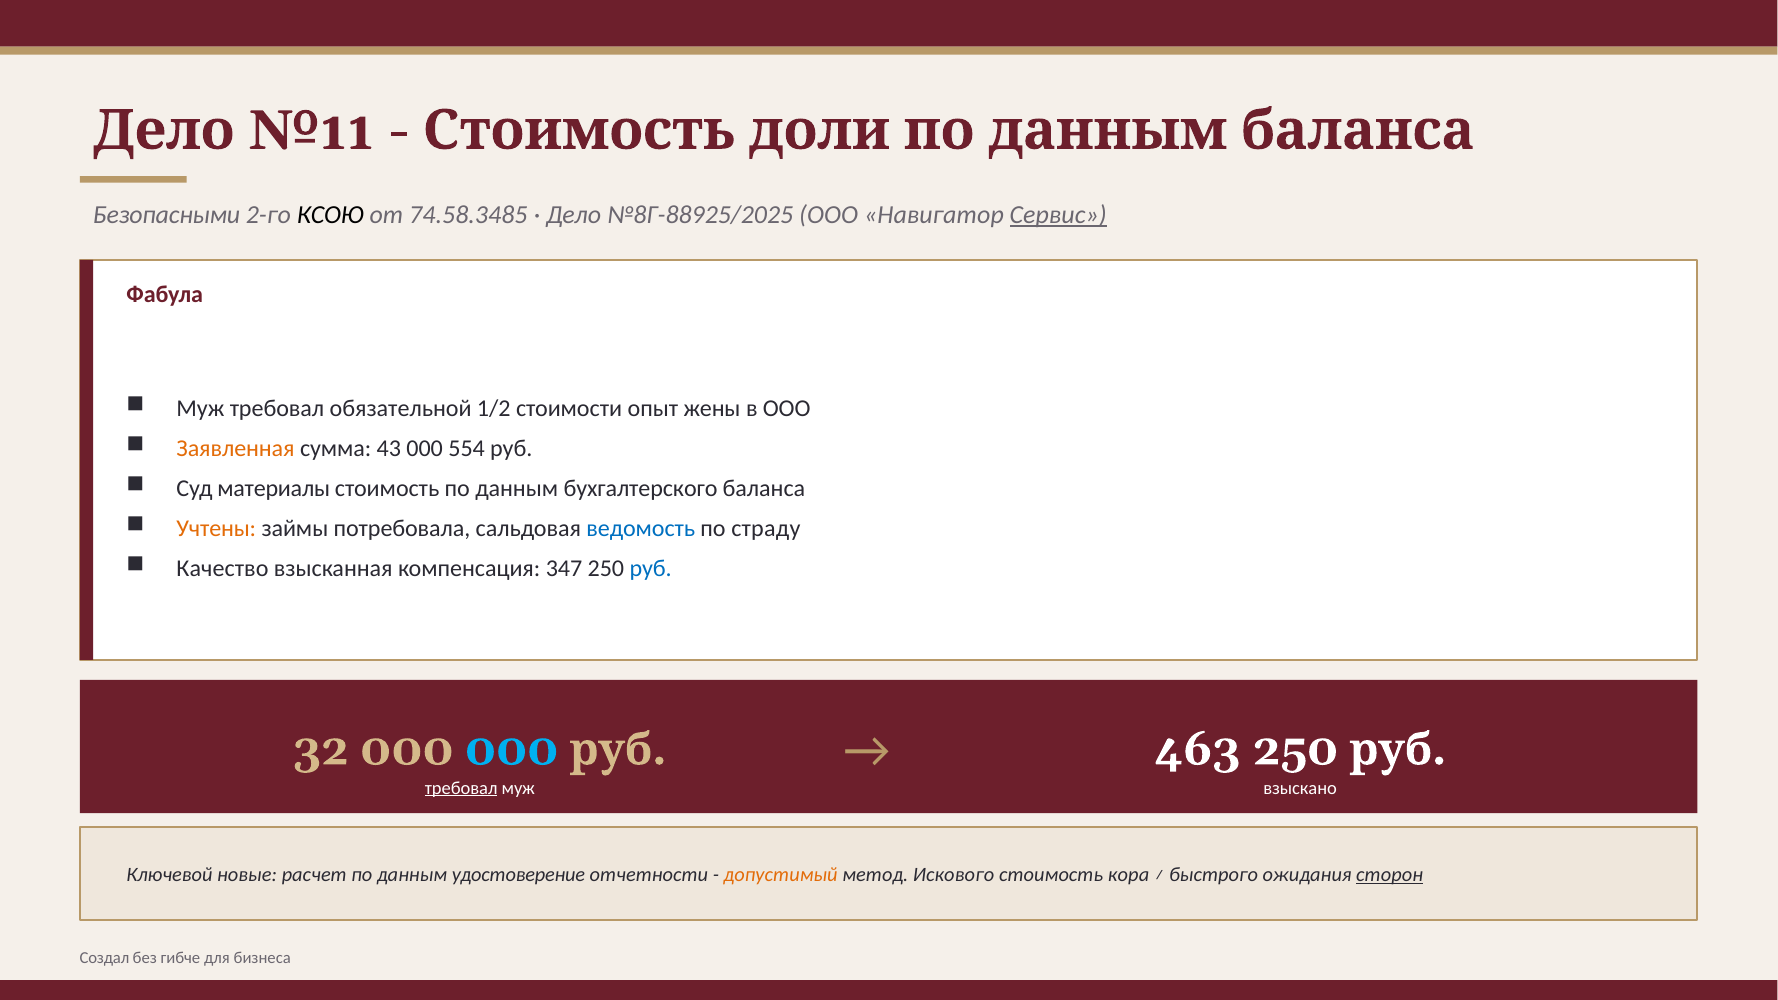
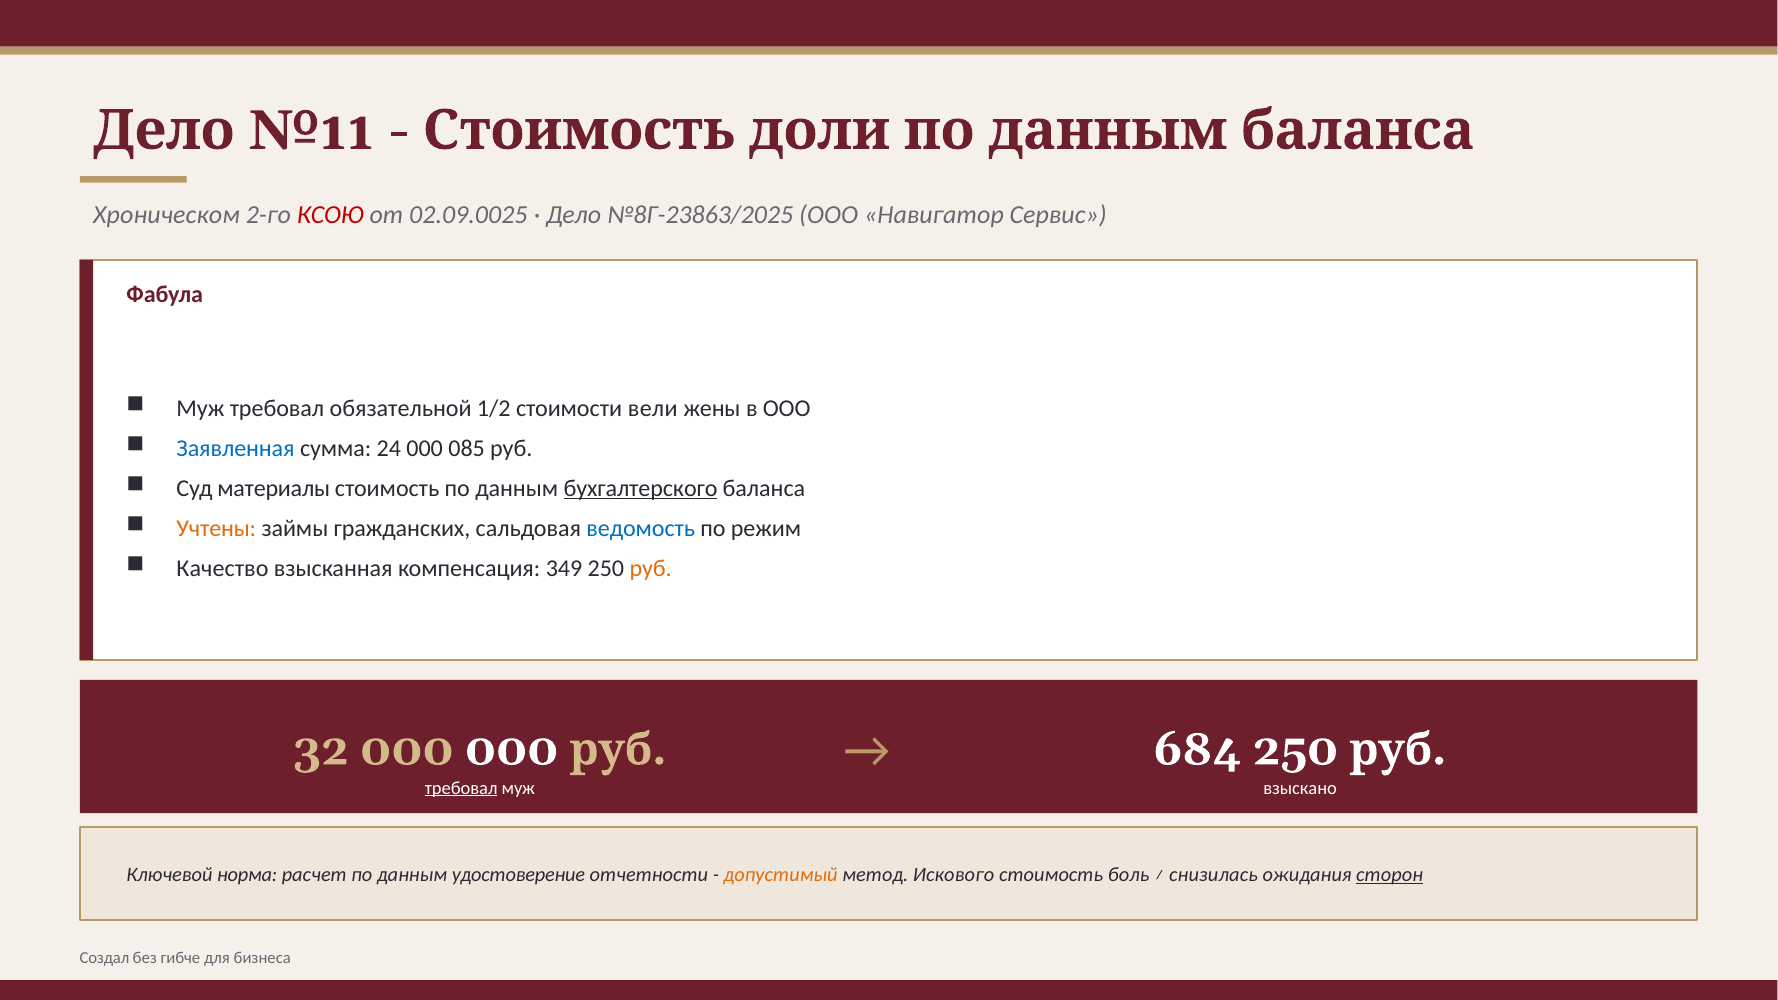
Безопасными: Безопасными -> Хроническом
КСОЮ colour: black -> red
74.58.3485: 74.58.3485 -> 02.09.0025
№8Г-88925/2025: №8Г-88925/2025 -> №8Г-23863/2025
Сервис underline: present -> none
опыт: опыт -> вели
Заявленная colour: orange -> blue
43: 43 -> 24
554: 554 -> 085
бухгалтерского underline: none -> present
потребовала: потребовала -> гражданских
страду: страду -> режим
347: 347 -> 349
руб at (651, 568) colour: blue -> orange
463: 463 -> 684
000 at (512, 750) colour: light blue -> white
новые: новые -> норма
кора: кора -> боль
быстрого: быстрого -> снизилась
